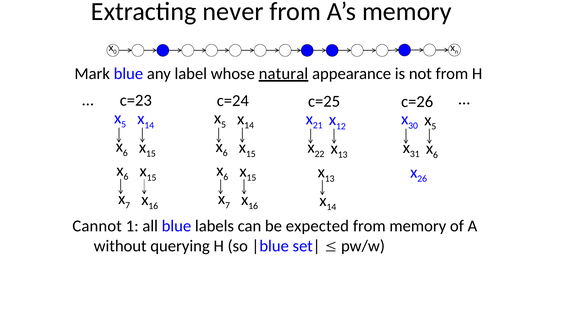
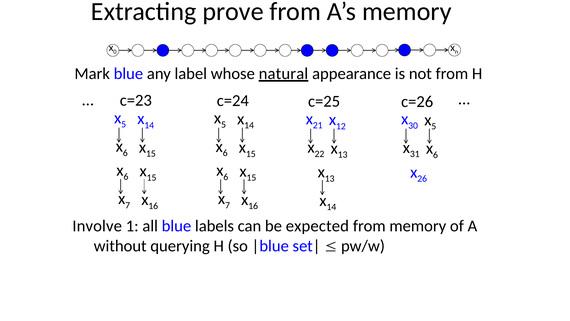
never: never -> prove
Cannot: Cannot -> Involve
